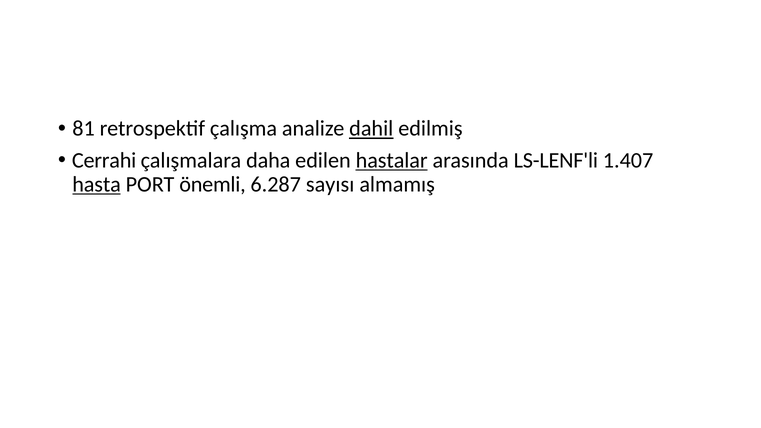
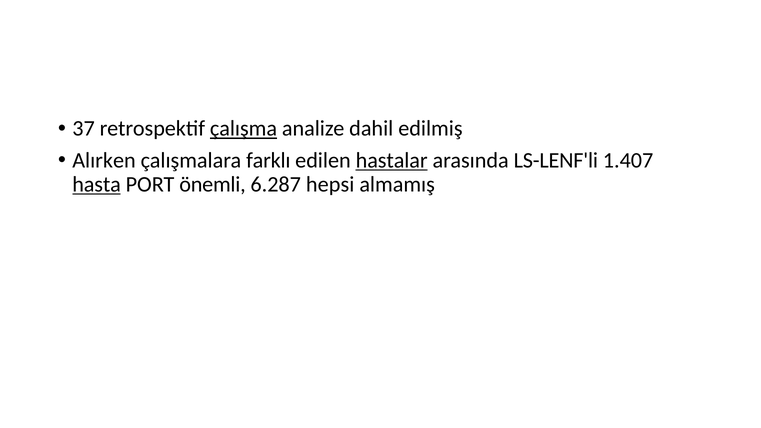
81: 81 -> 37
çalışma underline: none -> present
dahil underline: present -> none
Cerrahi: Cerrahi -> Alırken
daha: daha -> farklı
sayısı: sayısı -> hepsi
